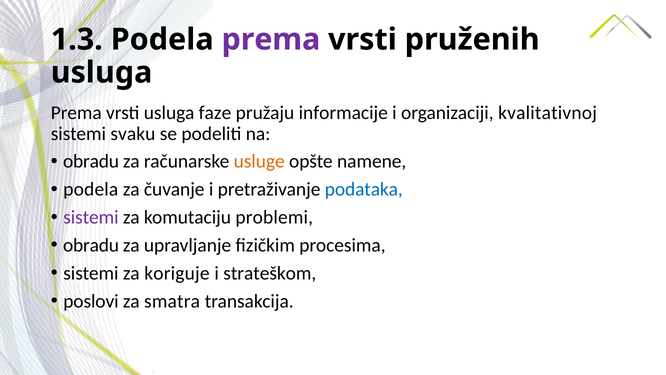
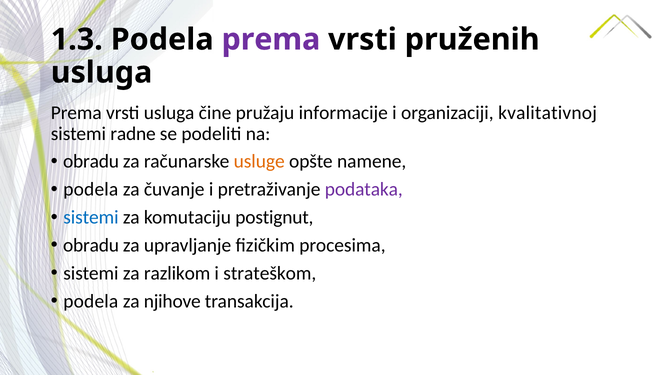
faze: faze -> čine
svaku: svaku -> radne
podataka colour: blue -> purple
sistemi at (91, 217) colour: purple -> blue
problemi: problemi -> postignut
koriguje: koriguje -> razlikom
poslovi at (91, 301): poslovi -> podela
smatra: smatra -> njihove
